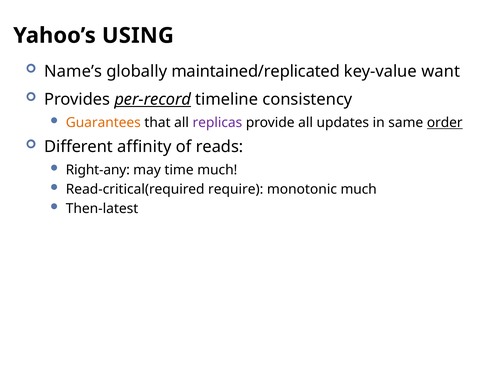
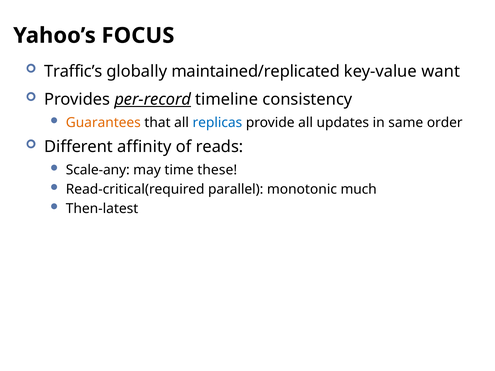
USING: USING -> FOCUS
Name’s: Name’s -> Traffic’s
replicas colour: purple -> blue
order underline: present -> none
Right-any: Right-any -> Scale-any
time much: much -> these
require: require -> parallel
